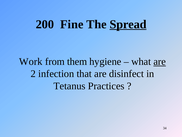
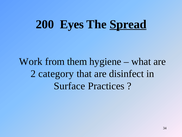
Fine: Fine -> Eyes
are at (160, 61) underline: present -> none
infection: infection -> category
Tetanus: Tetanus -> Surface
